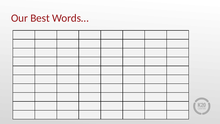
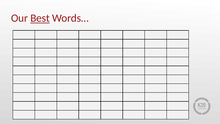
Best underline: none -> present
